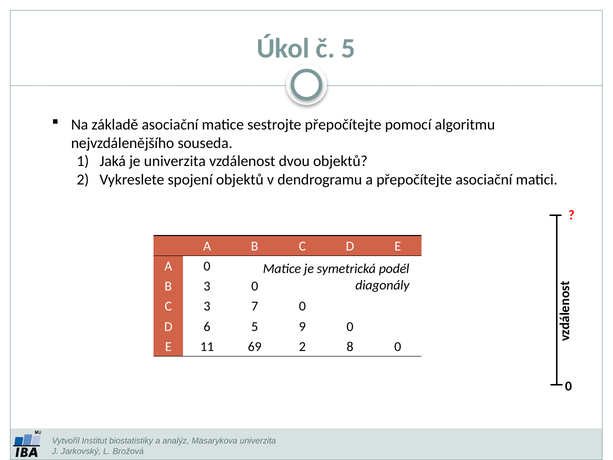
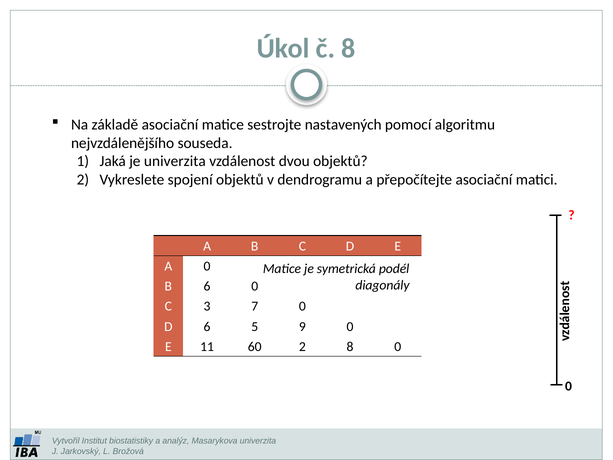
č 5: 5 -> 8
sestrojte přepočítejte: přepočítejte -> nastavených
B 3: 3 -> 6
69: 69 -> 60
